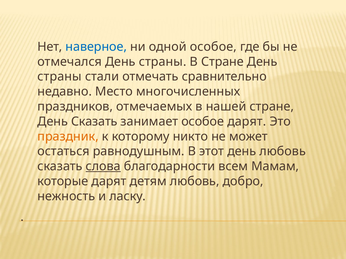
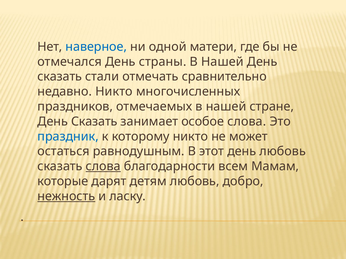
одной особое: особое -> матери
Стране at (222, 62): Стране -> Нашей
страны at (60, 77): страны -> сказать
недавно Место: Место -> Никто
особое дарят: дарят -> слова
праздник colour: orange -> blue
нежность underline: none -> present
